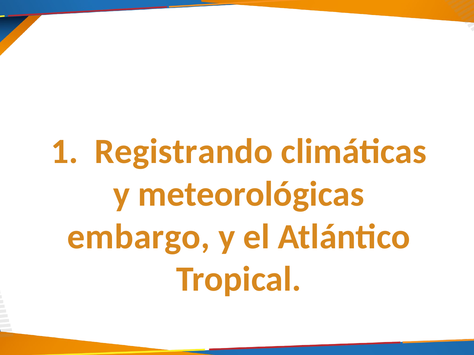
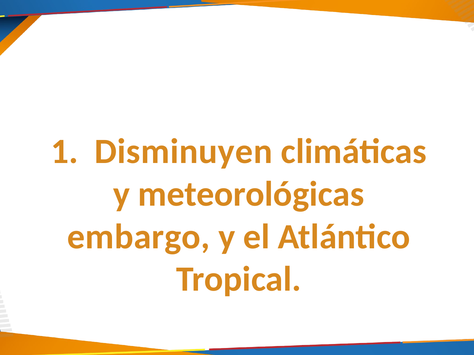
Registrando: Registrando -> Disminuyen
